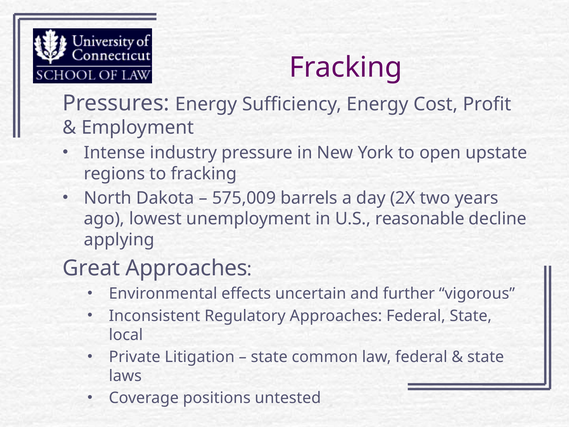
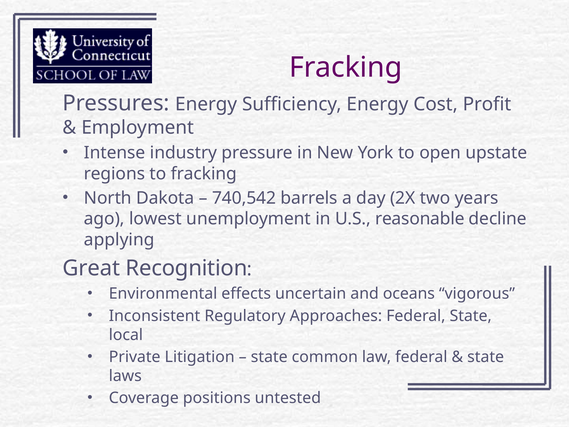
575,009: 575,009 -> 740,542
Great Approaches: Approaches -> Recognition
further: further -> oceans
